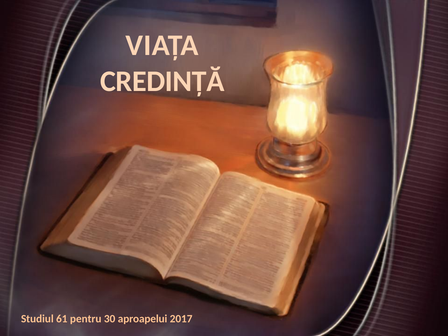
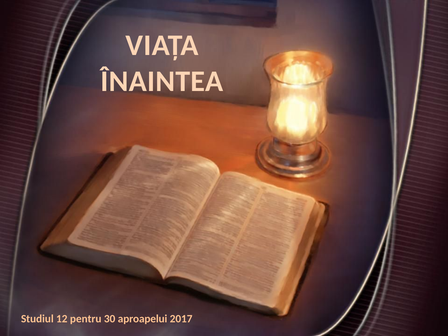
CREDINȚĂ: CREDINȚĂ -> ÎNAINTEA
61: 61 -> 12
